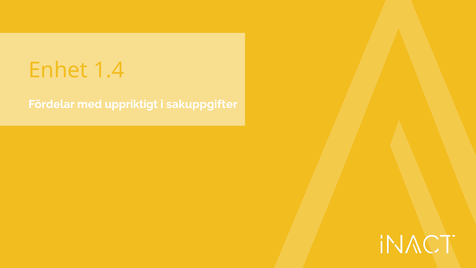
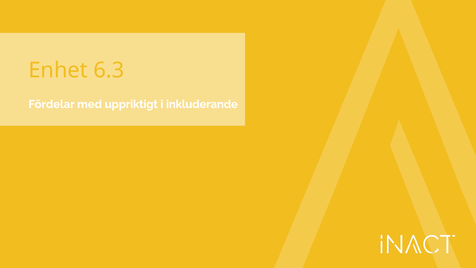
1.4: 1.4 -> 6.3
sakuppgifter: sakuppgifter -> inkluderande
